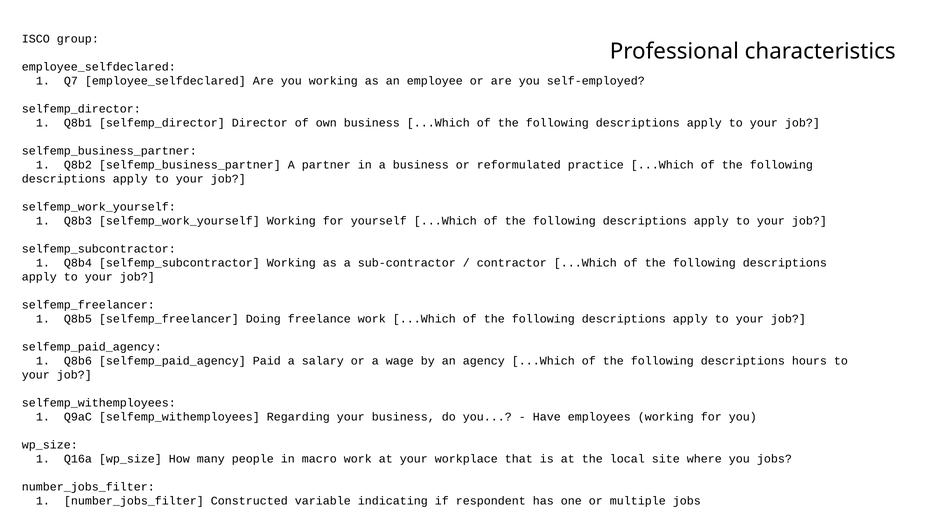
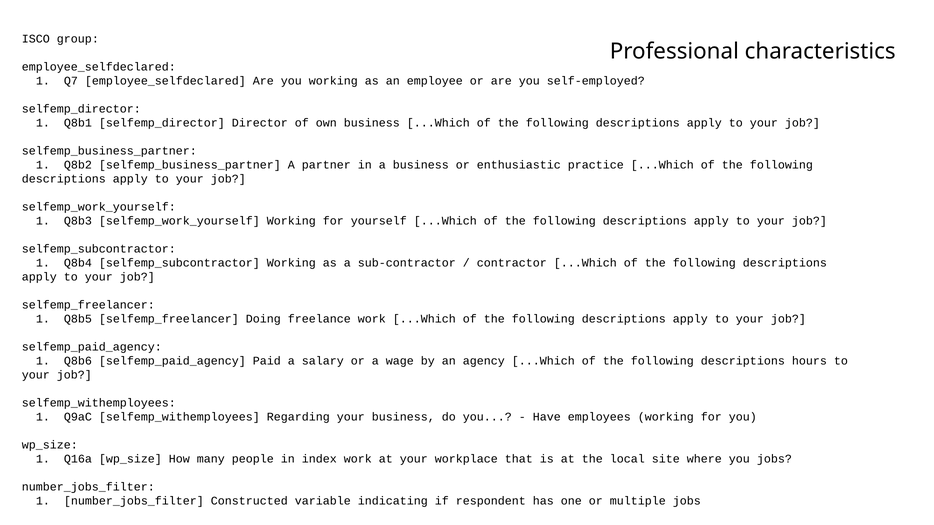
reformulated: reformulated -> enthusiastic
macro: macro -> index
